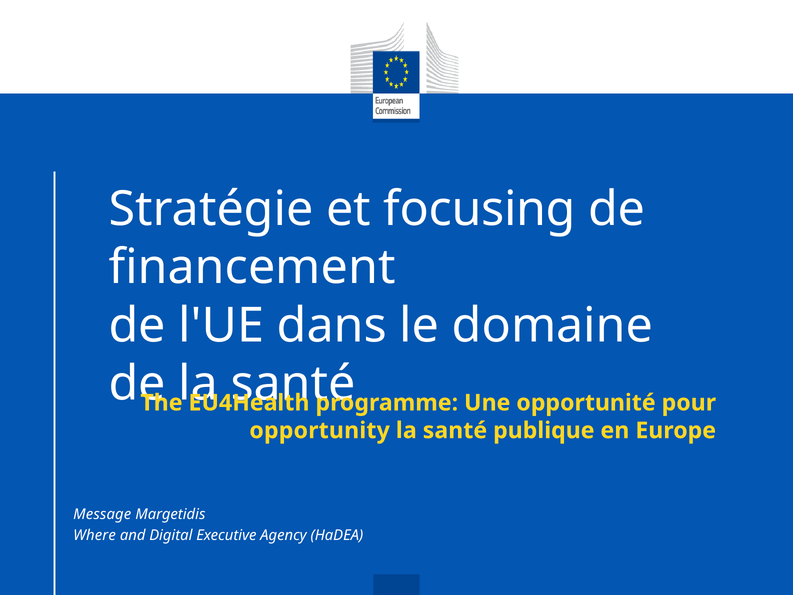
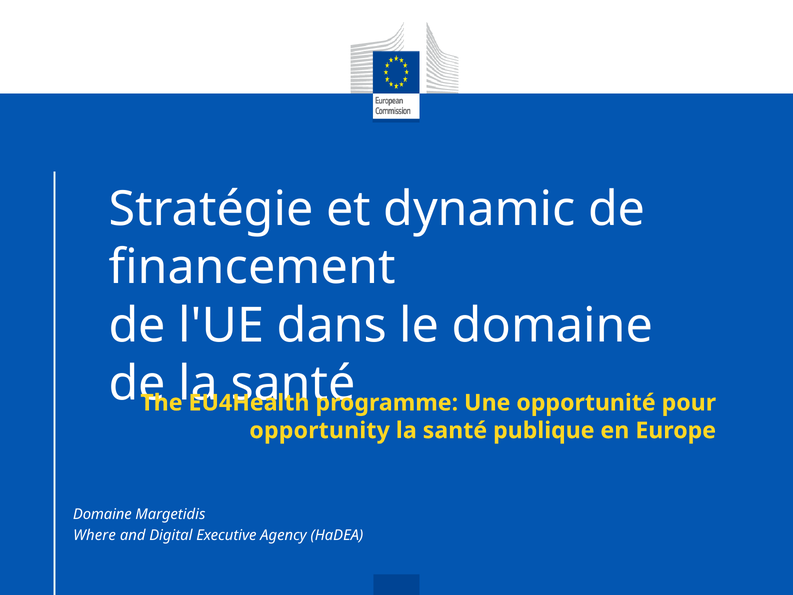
focusing: focusing -> dynamic
Message at (102, 514): Message -> Domaine
